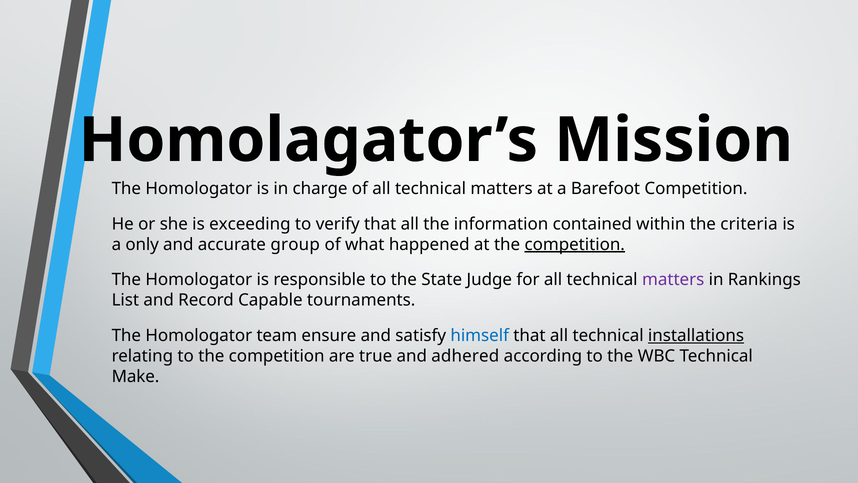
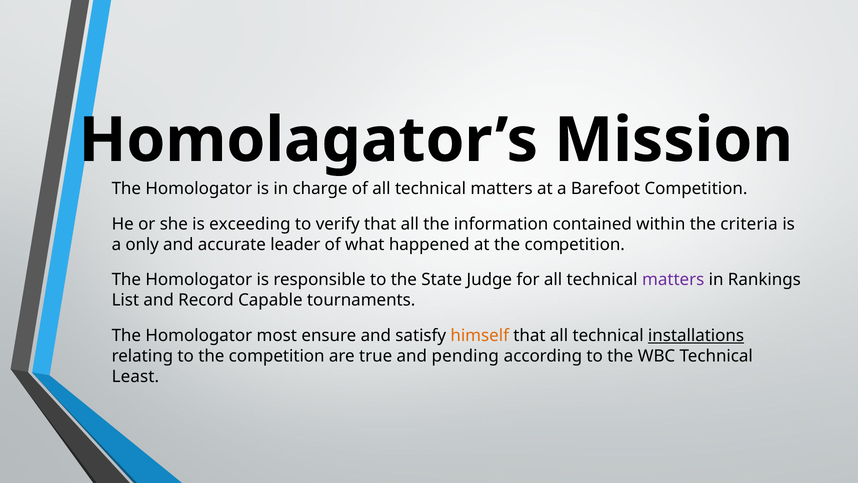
group: group -> leader
competition at (575, 244) underline: present -> none
team: team -> most
himself colour: blue -> orange
adhered: adhered -> pending
Make: Make -> Least
